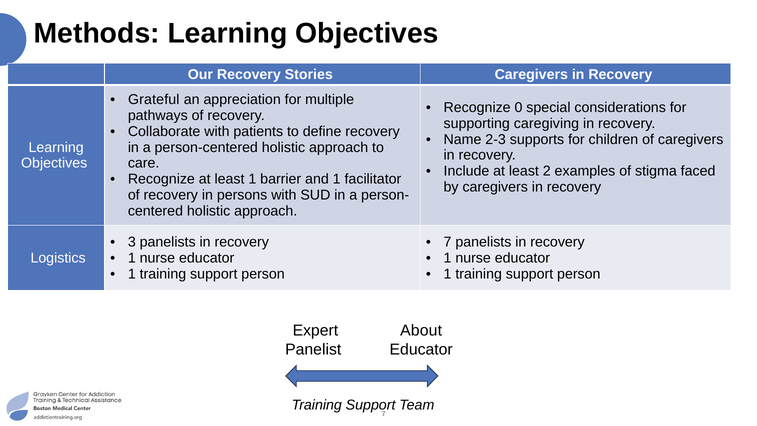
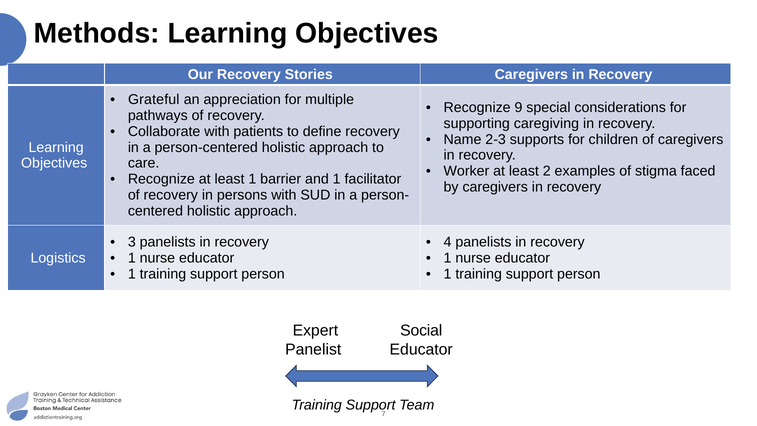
0: 0 -> 9
Include: Include -> Worker
7 at (448, 242): 7 -> 4
About: About -> Social
